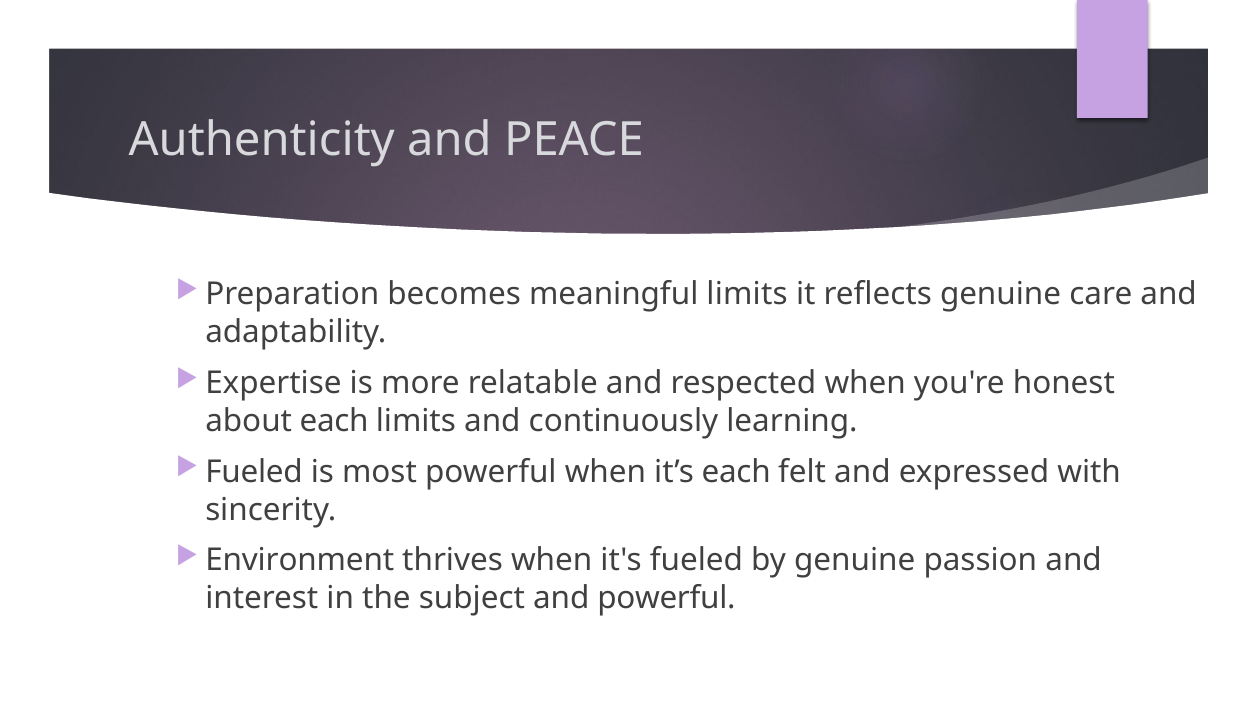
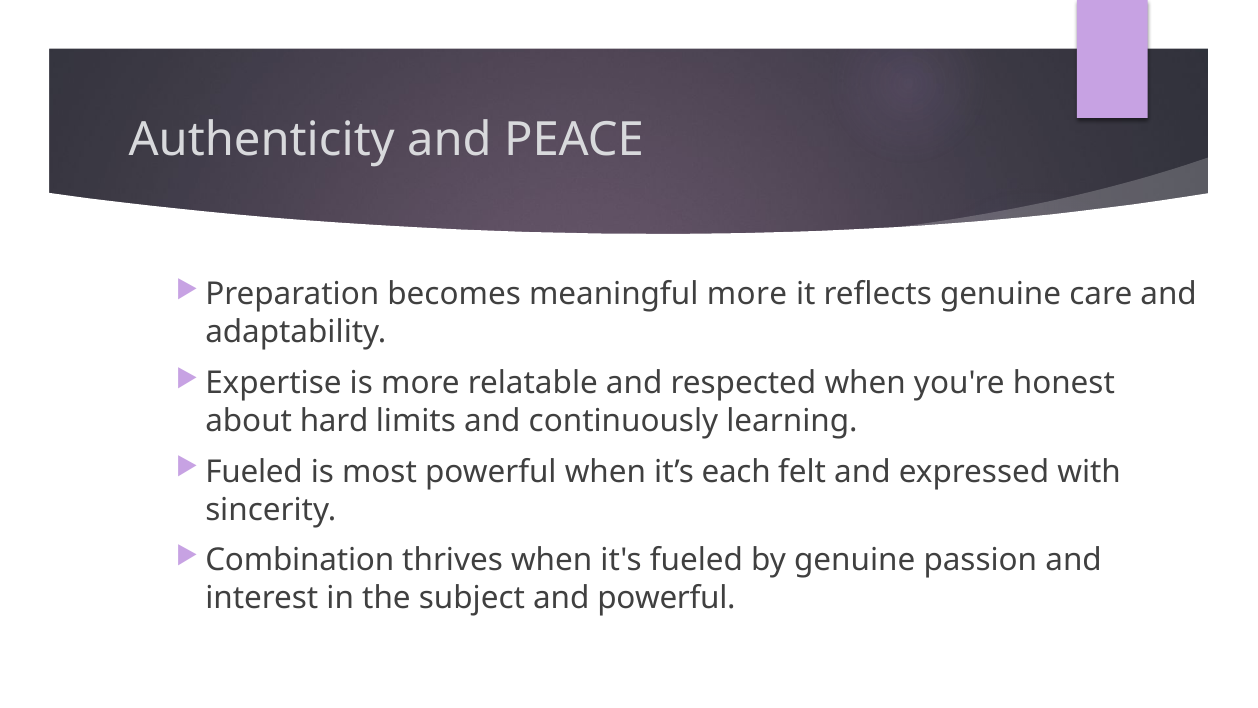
meaningful limits: limits -> more
about each: each -> hard
Environment: Environment -> Combination
